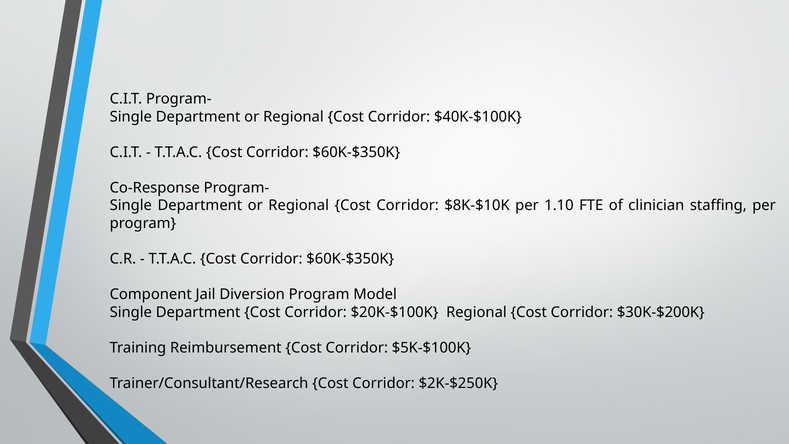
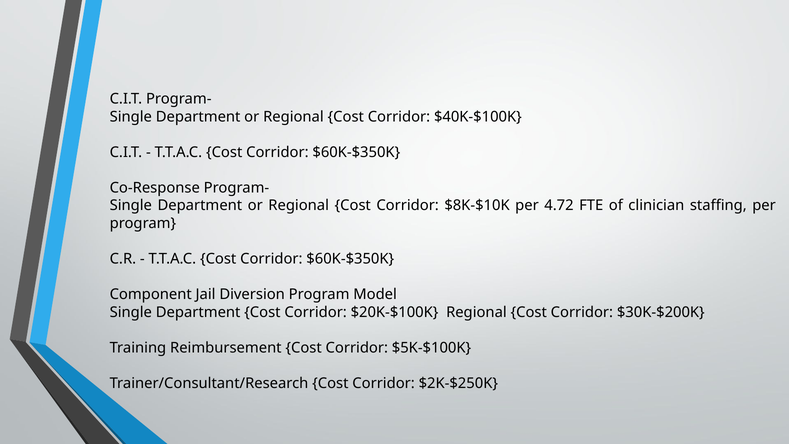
1.10: 1.10 -> 4.72
